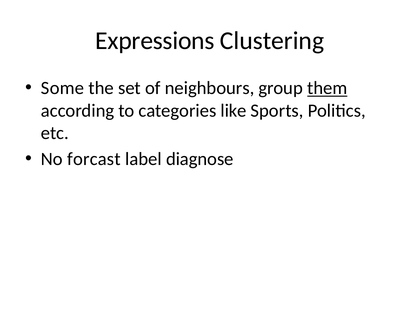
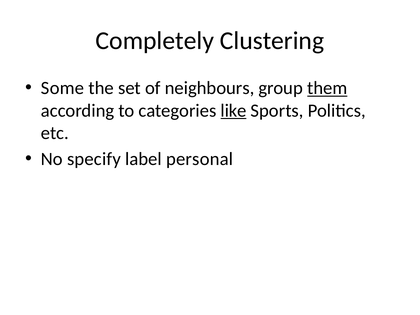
Expressions: Expressions -> Completely
like underline: none -> present
forcast: forcast -> specify
diagnose: diagnose -> personal
